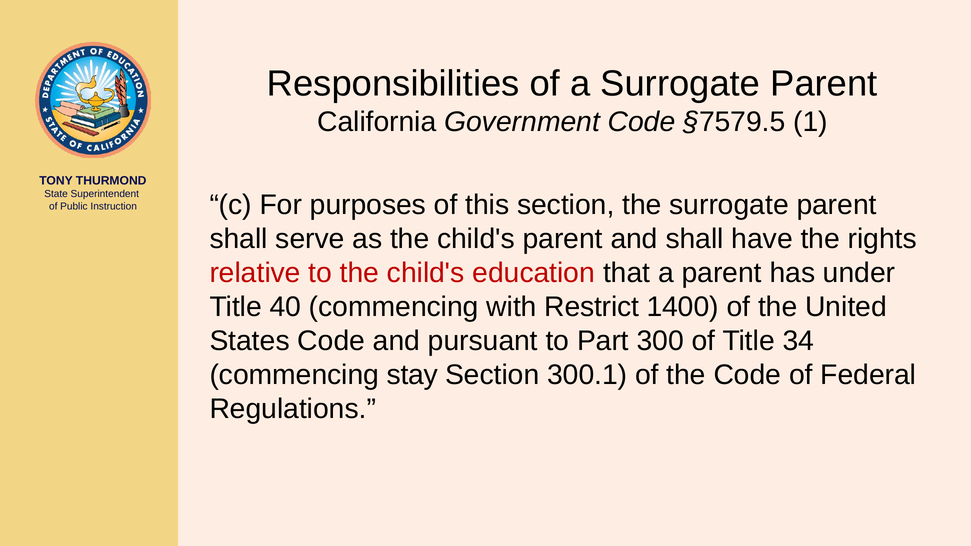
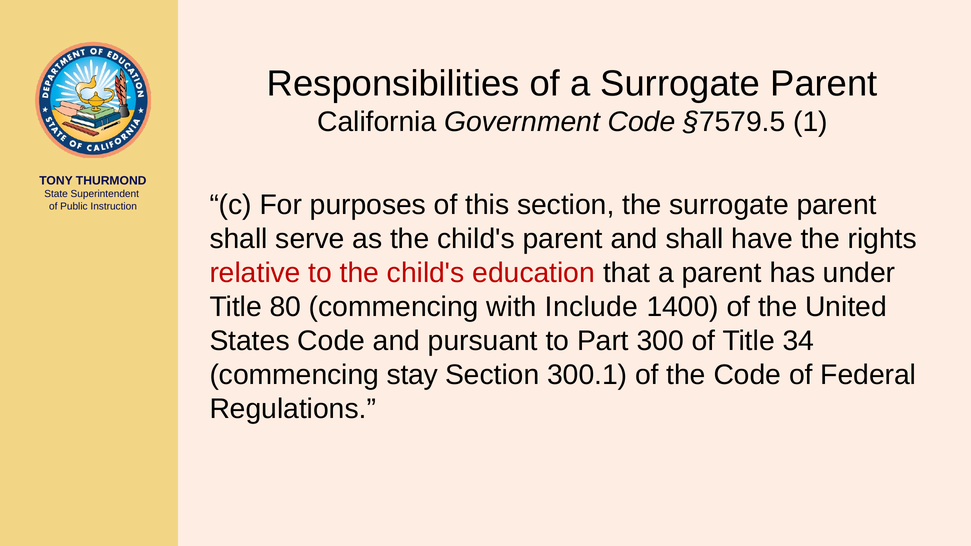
40: 40 -> 80
Restrict: Restrict -> Include
